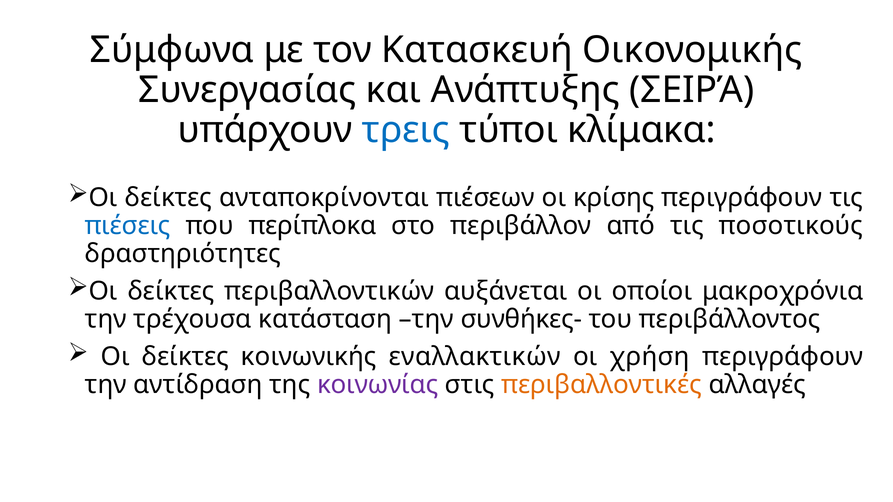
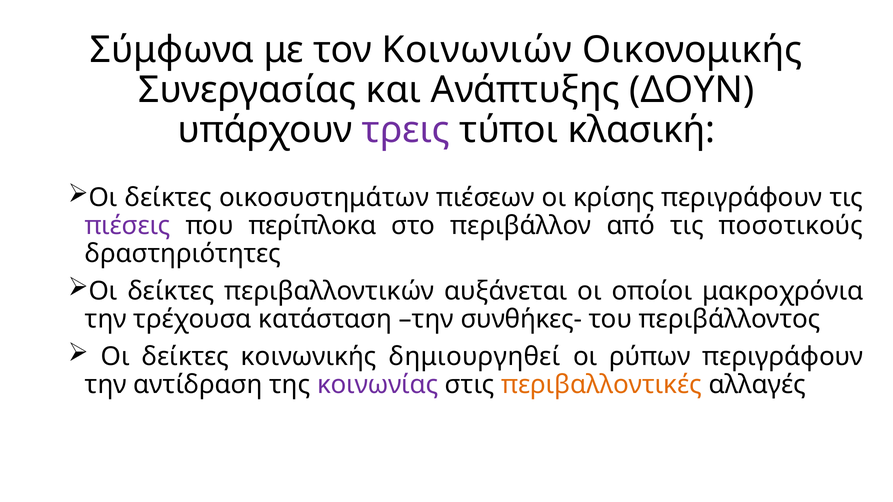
Κατασκευή: Κατασκευή -> Κοινωνιών
ΣΕΙΡΆ: ΣΕΙΡΆ -> ΔΟΥΝ
τρεις colour: blue -> purple
κλίμακα: κλίμακα -> κλασική
ανταποκρίνονται: ανταποκρίνονται -> οικοσυστημάτων
πιέσεις colour: blue -> purple
εναλλακτικών: εναλλακτικών -> δημιουργηθεί
χρήση: χρήση -> ρύπων
